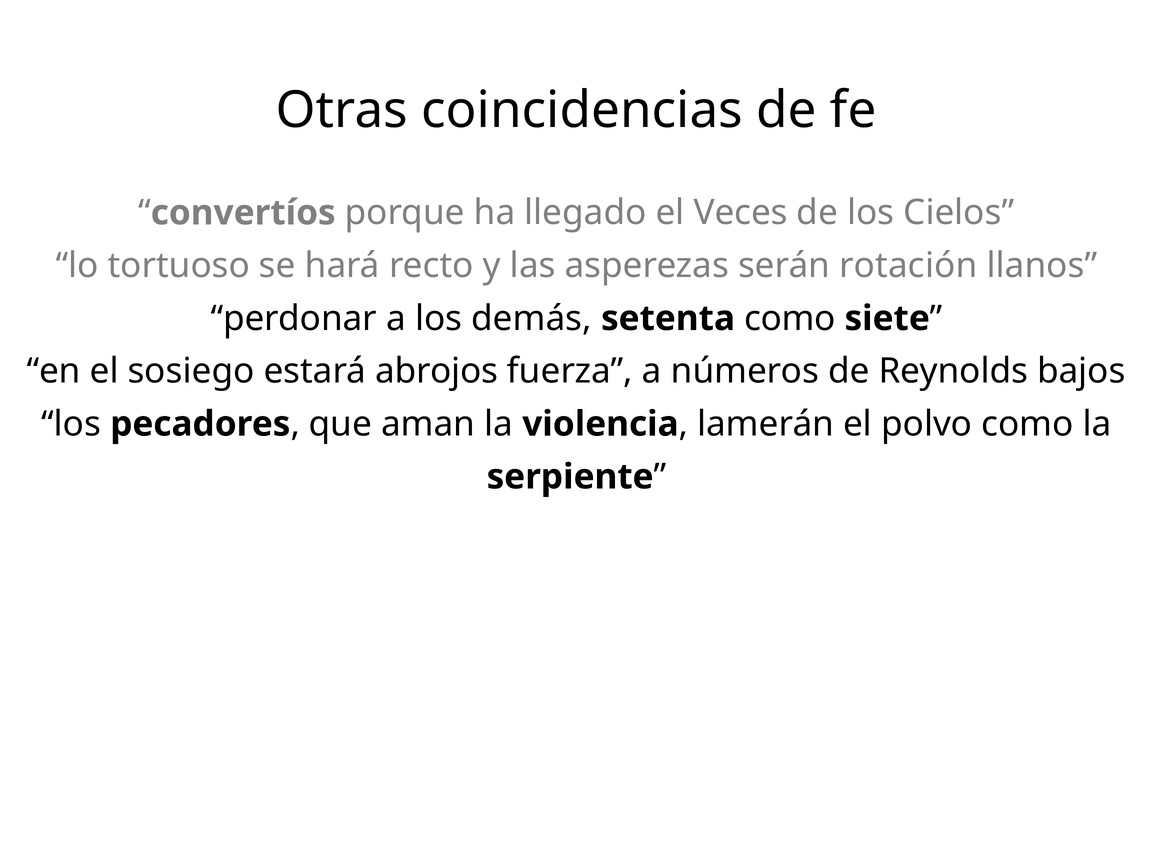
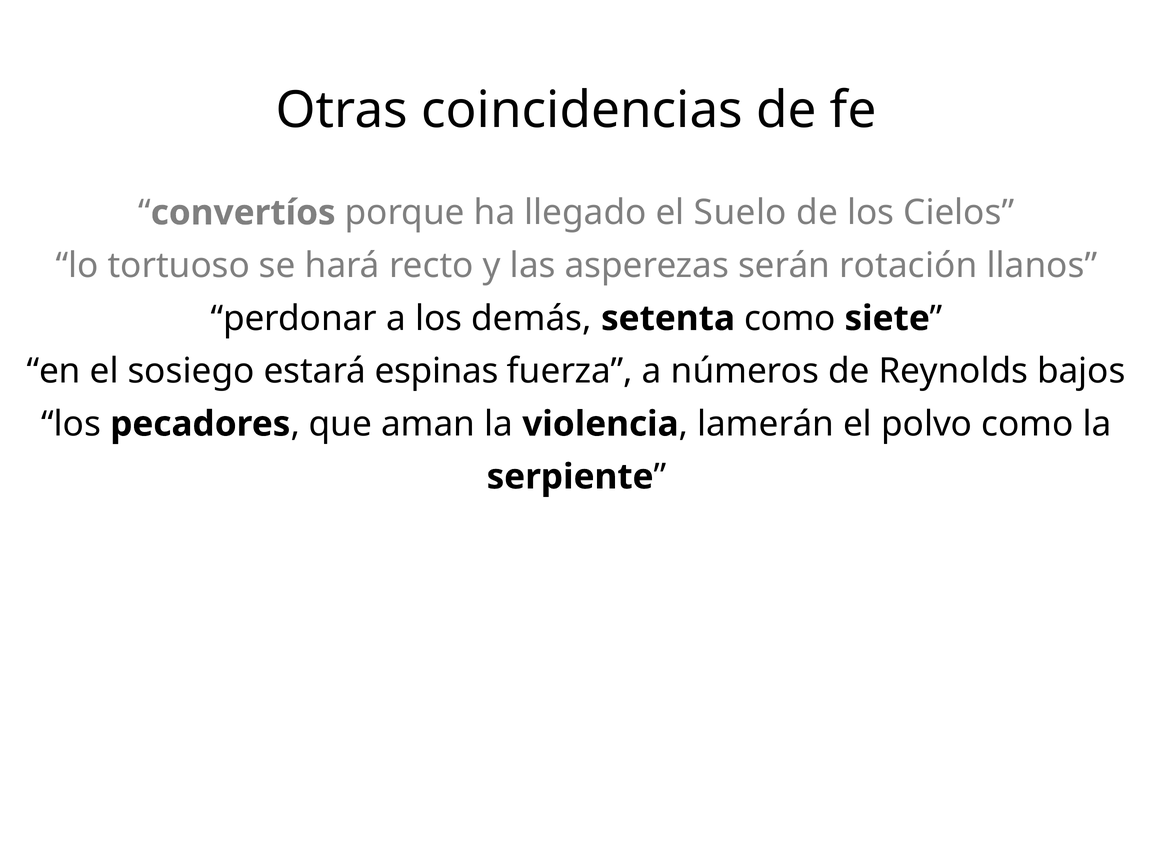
Veces: Veces -> Suelo
abrojos: abrojos -> espinas
